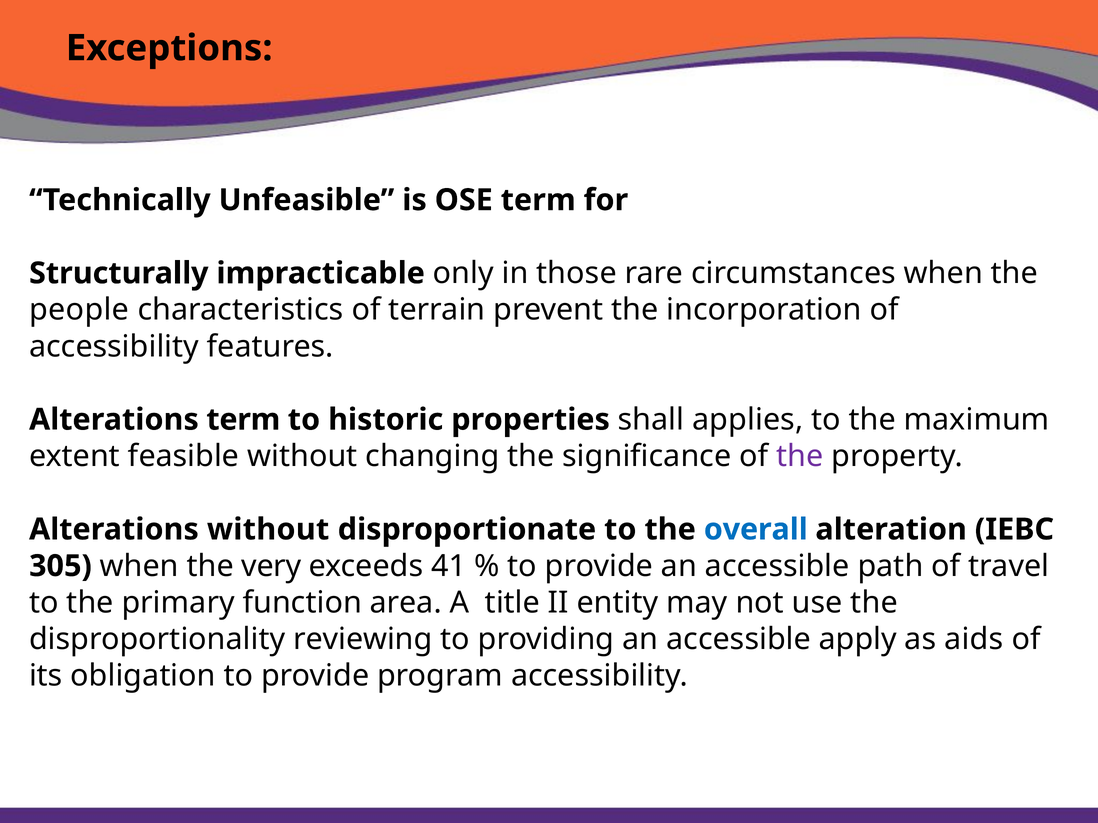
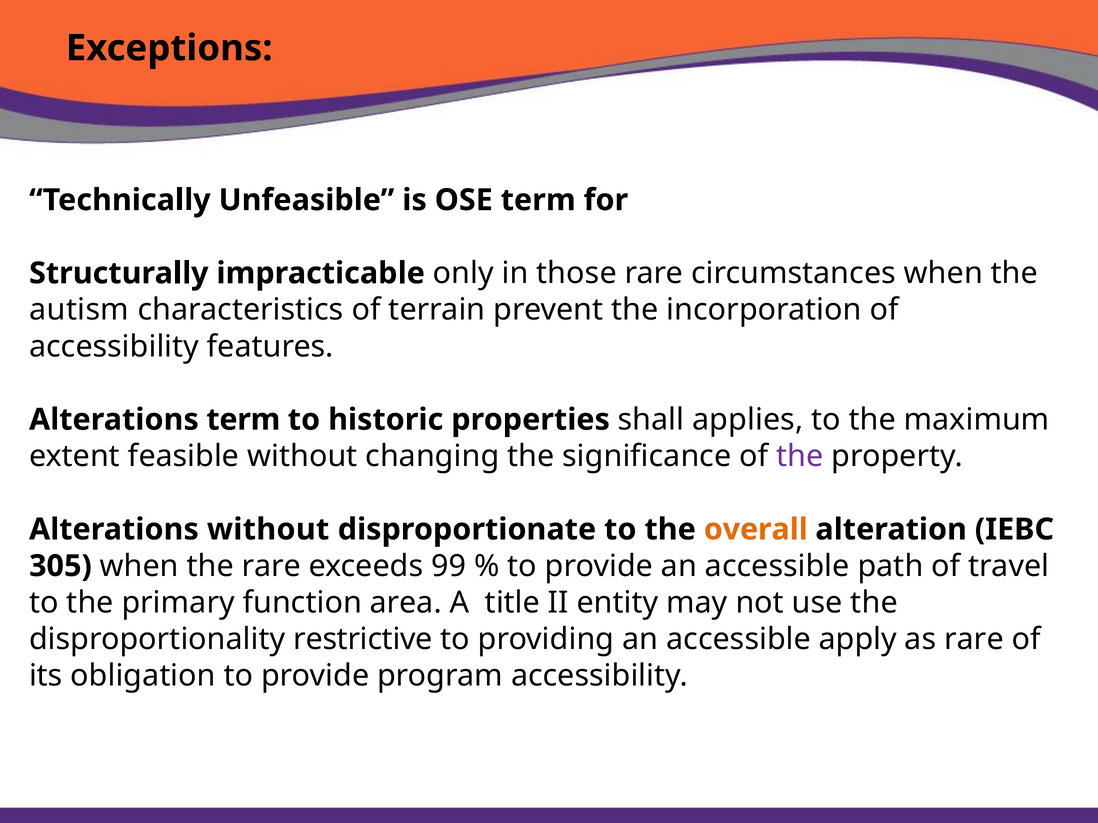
people: people -> autism
overall colour: blue -> orange
the very: very -> rare
41: 41 -> 99
reviewing: reviewing -> restrictive
as aids: aids -> rare
